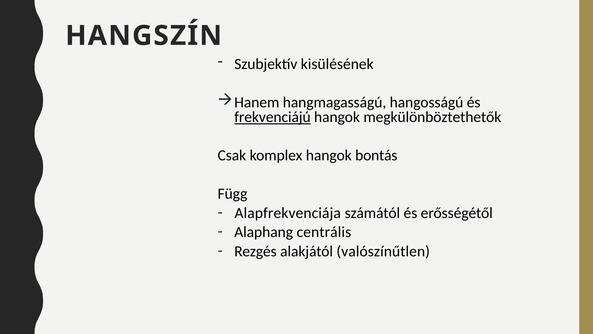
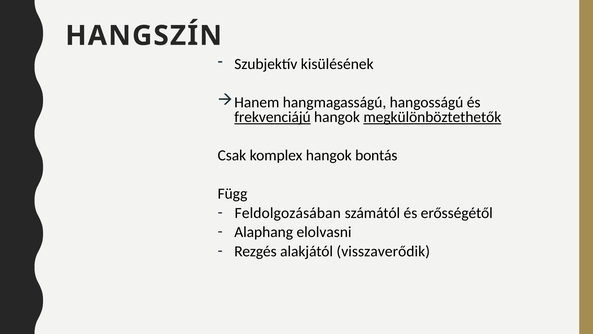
megkülönböztethetők underline: none -> present
Alapfrekvenciája: Alapfrekvenciája -> Feldolgozásában
centrális: centrális -> elolvasni
valószínűtlen: valószínűtlen -> visszaverődik
